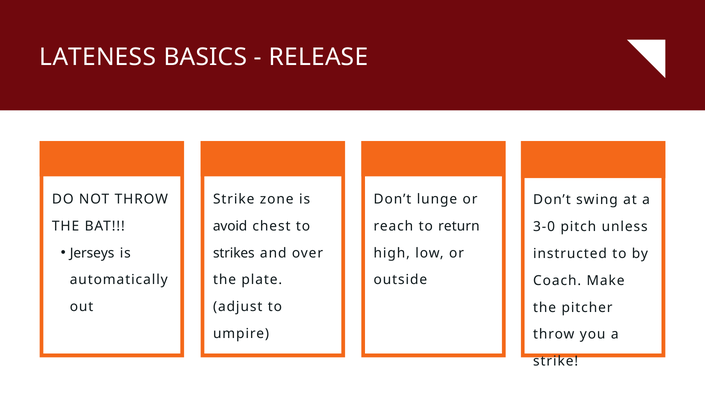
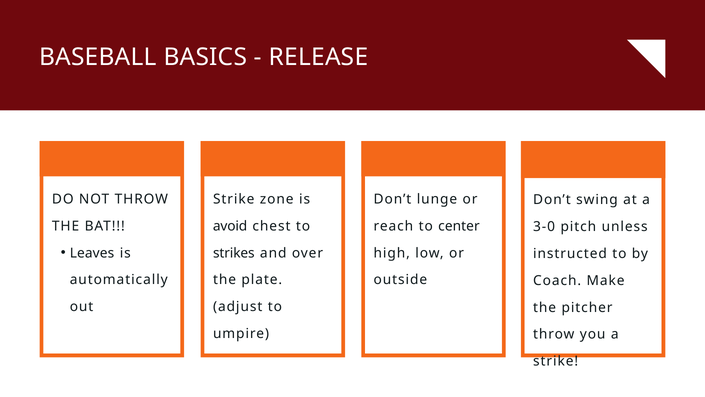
LATENESS: LATENESS -> BASEBALL
return: return -> center
Jerseys: Jerseys -> Leaves
